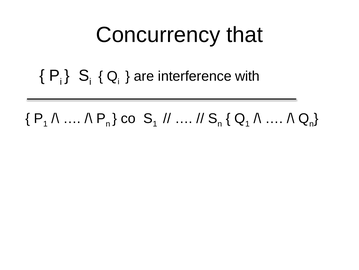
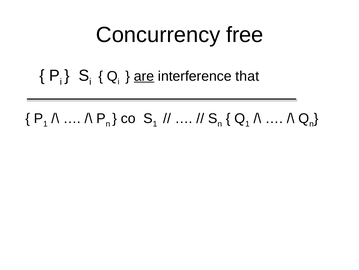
that: that -> free
are underline: none -> present
with: with -> that
